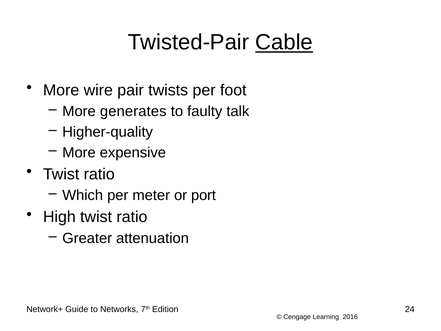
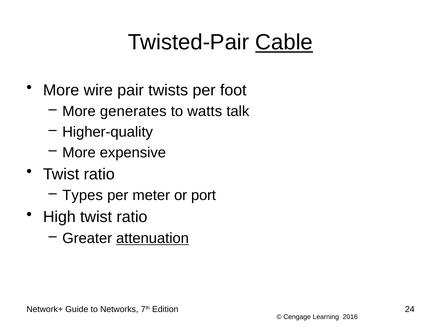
faulty: faulty -> watts
Which: Which -> Types
attenuation underline: none -> present
